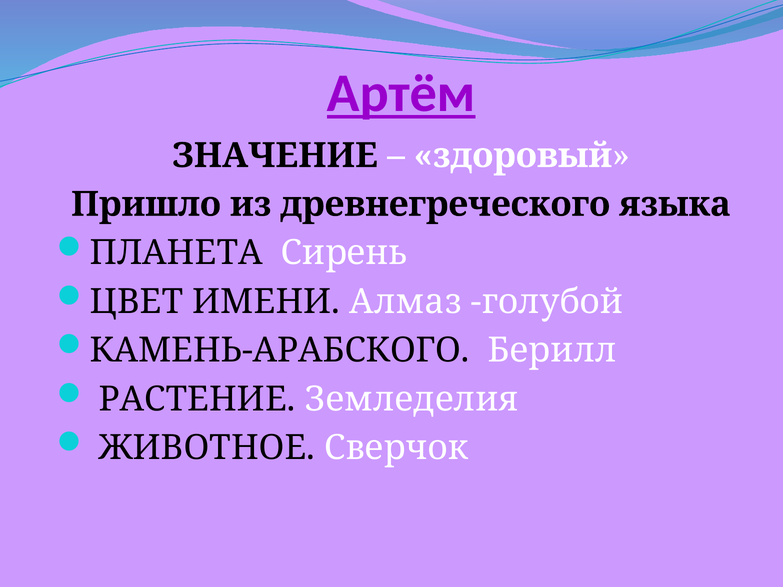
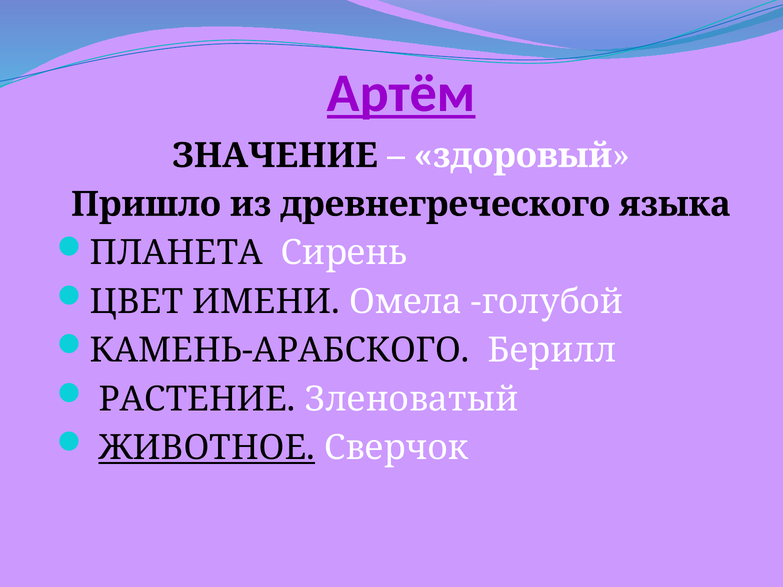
Алмаз: Алмаз -> Омела
Земледелия: Земледелия -> Зленоватый
ЖИВОТНОЕ underline: none -> present
